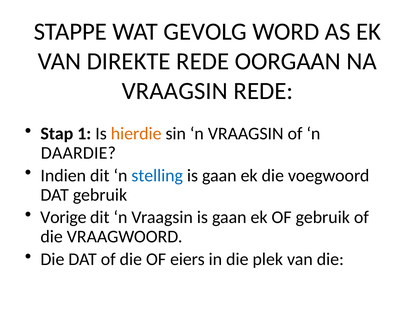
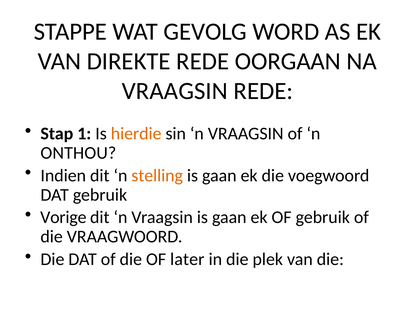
DAARDIE: DAARDIE -> ONTHOU
stelling colour: blue -> orange
eiers: eiers -> later
